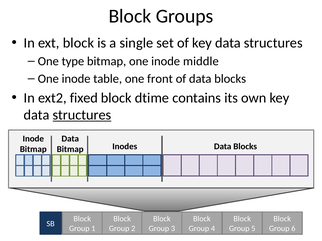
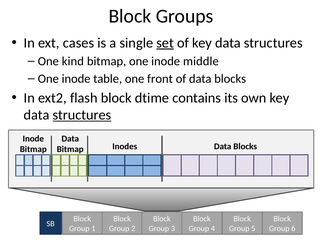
ext block: block -> cases
set underline: none -> present
type: type -> kind
fixed: fixed -> flash
